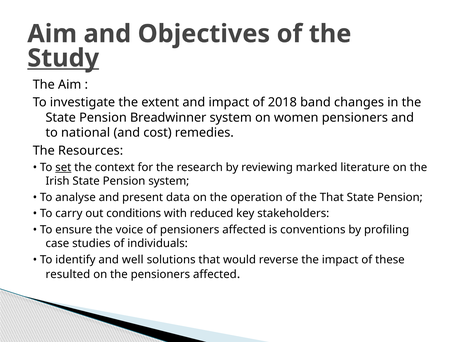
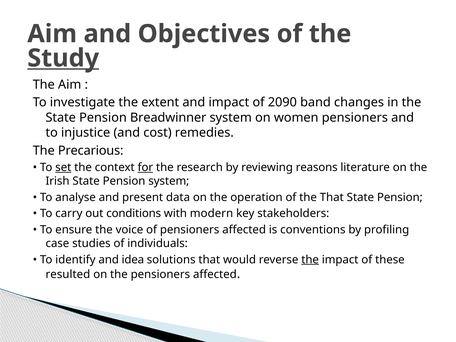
2018: 2018 -> 2090
national: national -> injustice
Resources: Resources -> Precarious
for underline: none -> present
marked: marked -> reasons
reduced: reduced -> modern
well: well -> idea
the at (310, 260) underline: none -> present
